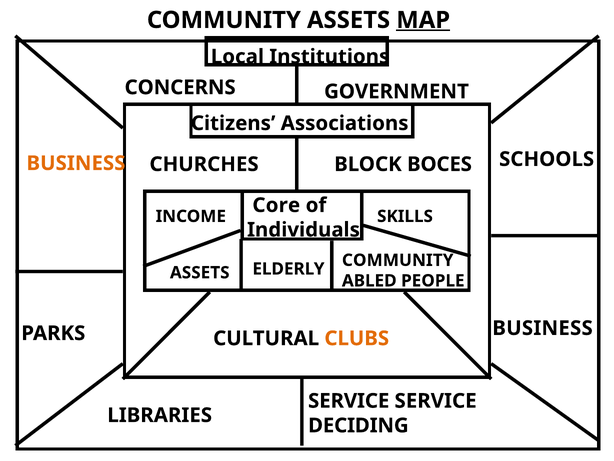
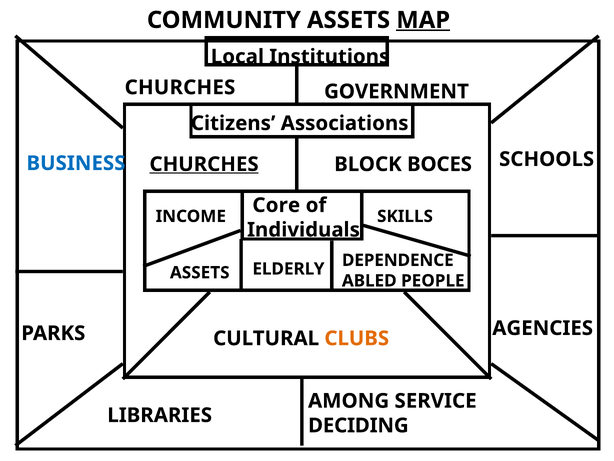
CONCERNS at (180, 87): CONCERNS -> CHURCHES
BUSINESS at (76, 163) colour: orange -> blue
CHURCHES at (204, 164) underline: none -> present
COMMUNITY at (398, 260): COMMUNITY -> DEPENDENCE
BUSINESS at (543, 328): BUSINESS -> AGENCIES
SERVICE at (349, 401): SERVICE -> AMONG
